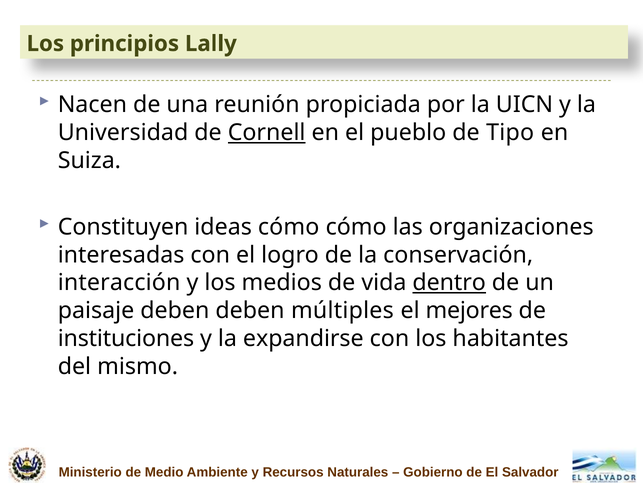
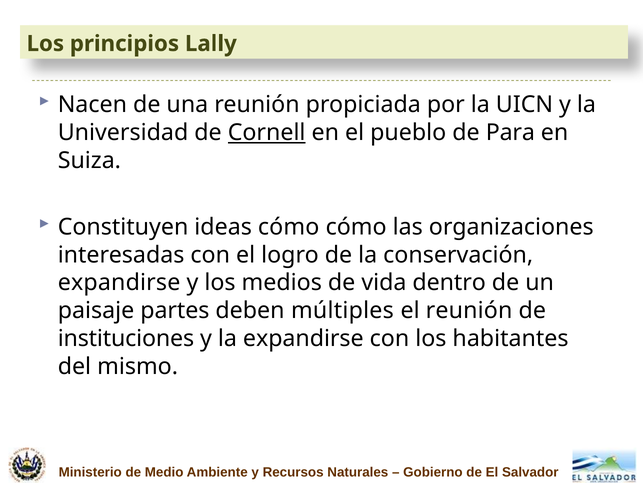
Tipo: Tipo -> Para
interacción at (119, 282): interacción -> expandirse
dentro underline: present -> none
paisaje deben: deben -> partes
el mejores: mejores -> reunión
